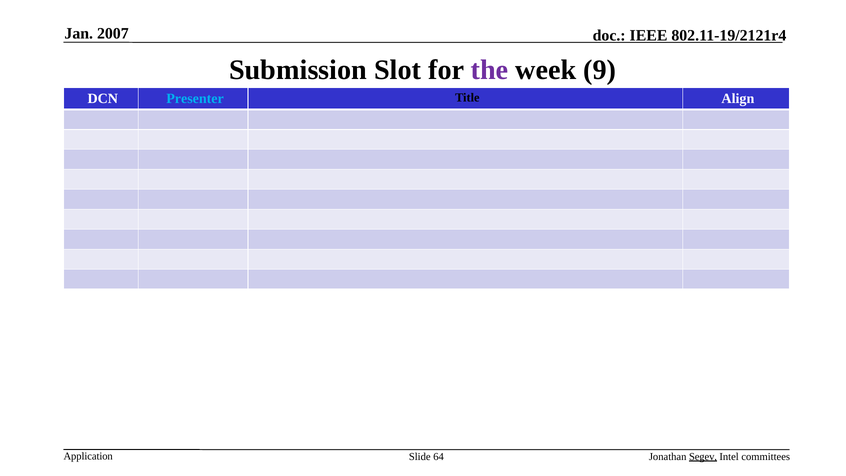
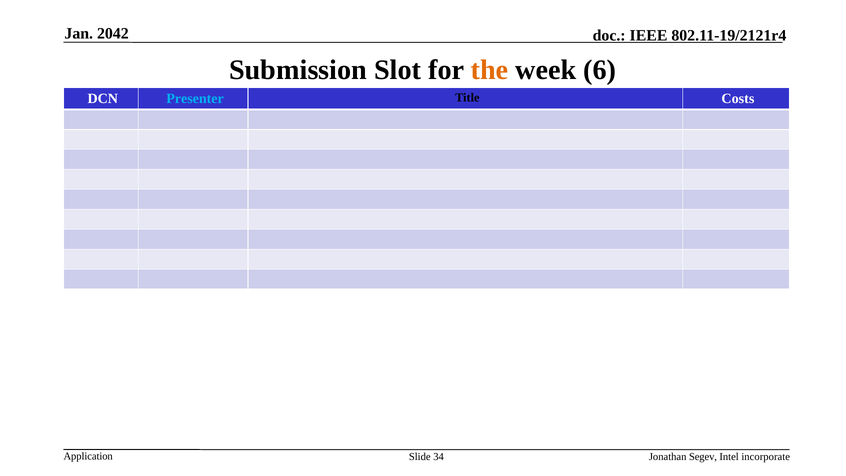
2007: 2007 -> 2042
the colour: purple -> orange
9: 9 -> 6
Align: Align -> Costs
64: 64 -> 34
Segev underline: present -> none
committees: committees -> incorporate
